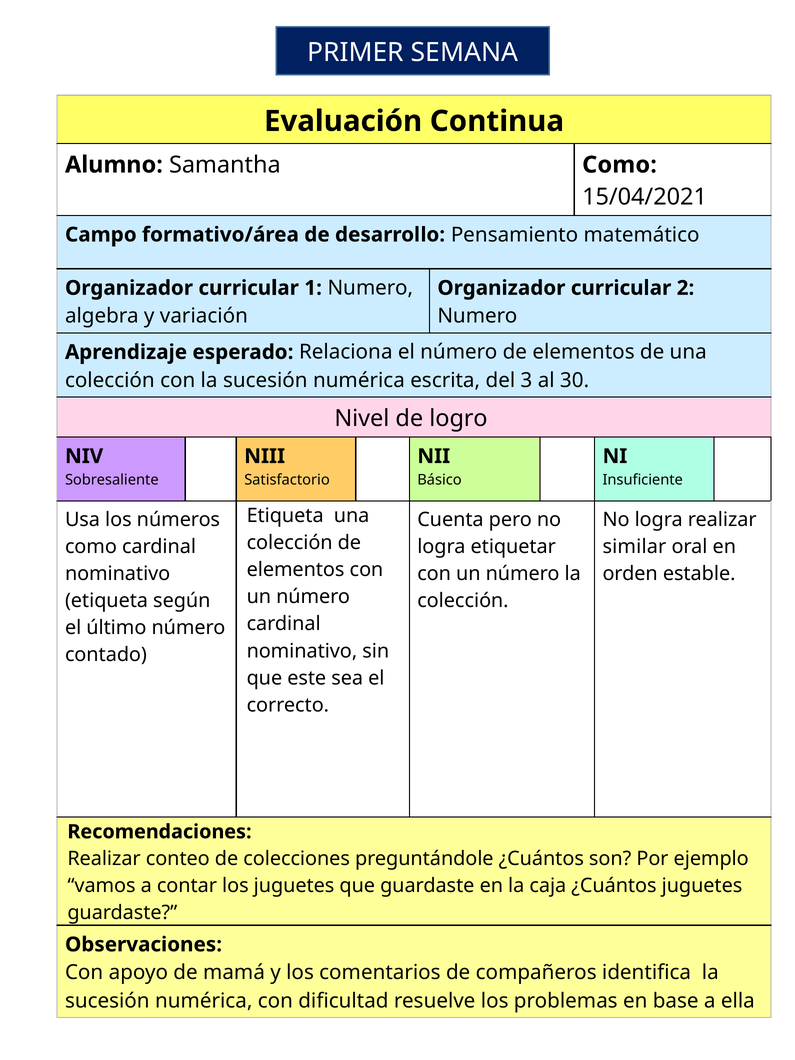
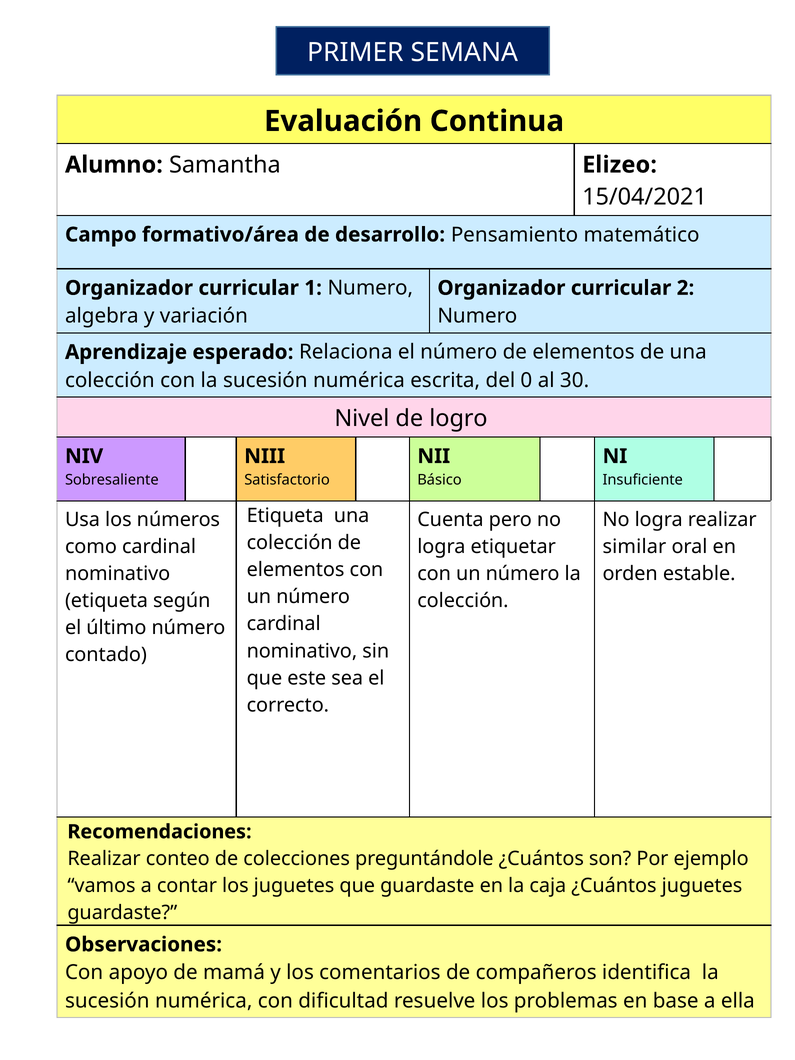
Samantha Como: Como -> Elizeo
3: 3 -> 0
